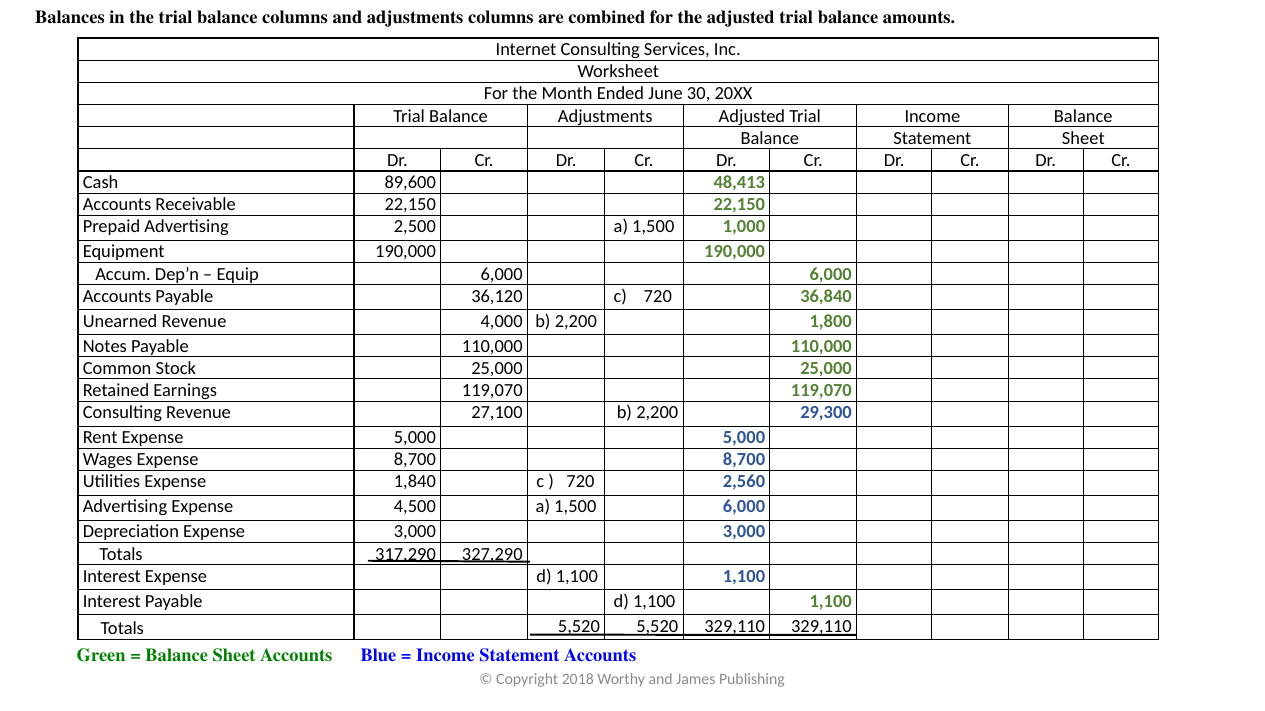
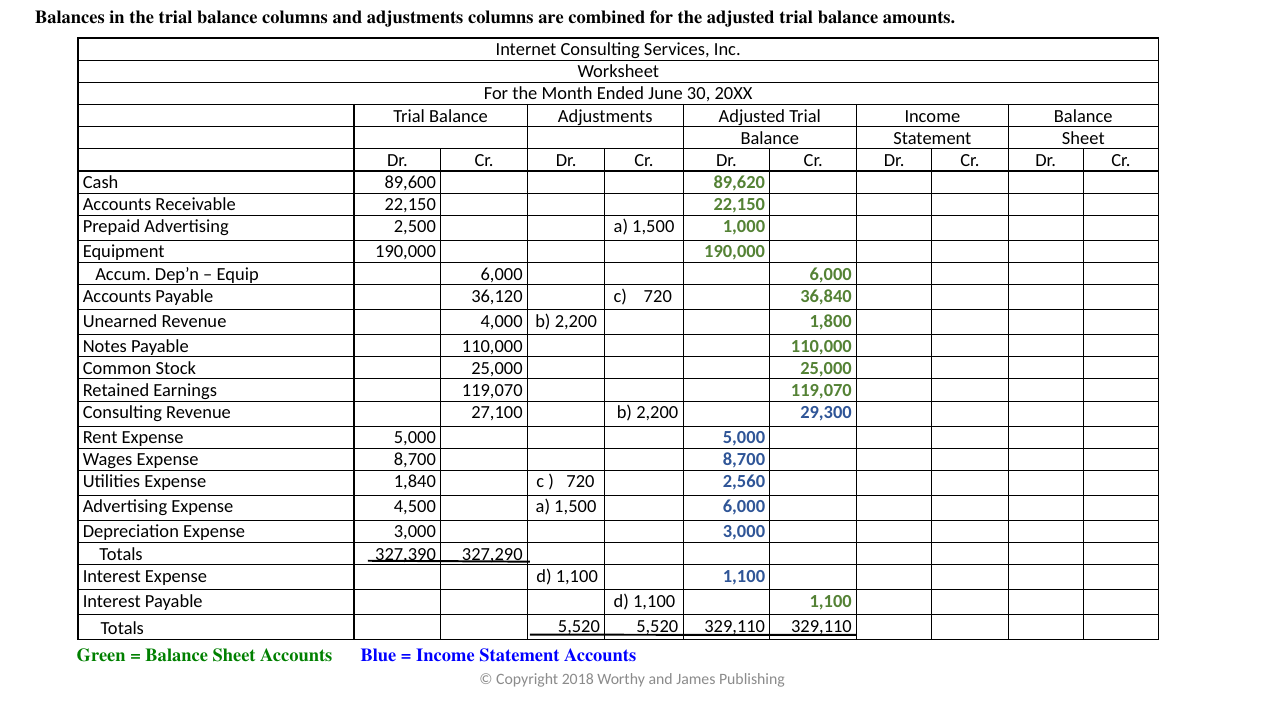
48,413: 48,413 -> 89,620
317,290: 317,290 -> 327,390
